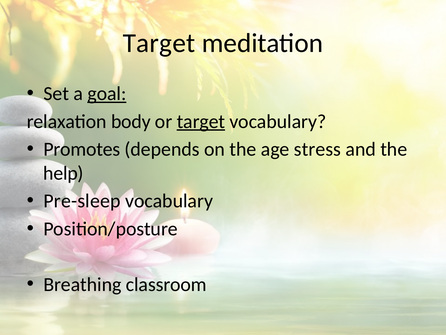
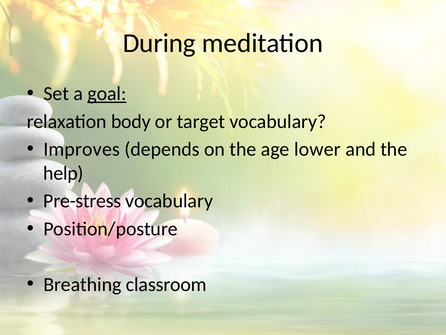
Target at (159, 43): Target -> During
target at (201, 121) underline: present -> none
Promotes: Promotes -> Improves
stress: stress -> lower
Pre-sleep: Pre-sleep -> Pre-stress
